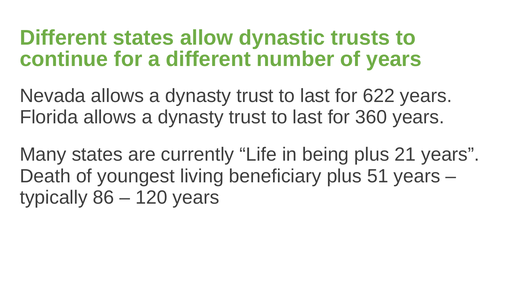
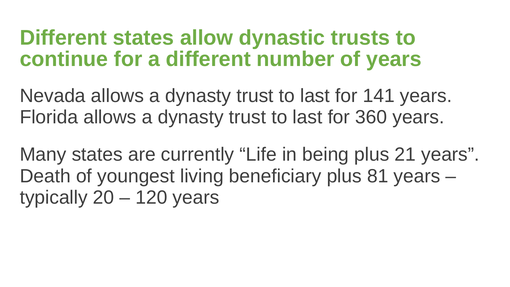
622: 622 -> 141
51: 51 -> 81
86: 86 -> 20
